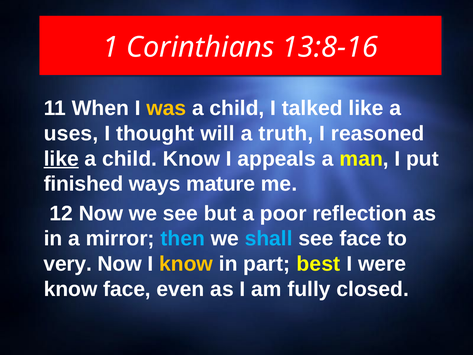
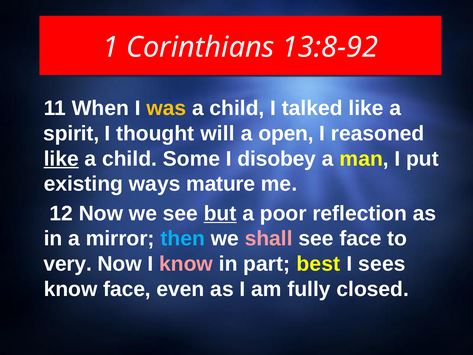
13:8-16: 13:8-16 -> 13:8-92
uses: uses -> spirit
truth: truth -> open
child Know: Know -> Some
appeals: appeals -> disobey
finished: finished -> existing
but underline: none -> present
shall colour: light blue -> pink
know at (186, 264) colour: yellow -> pink
were: were -> sees
